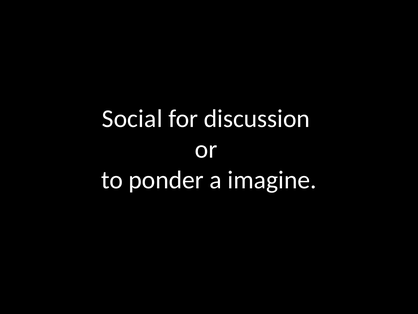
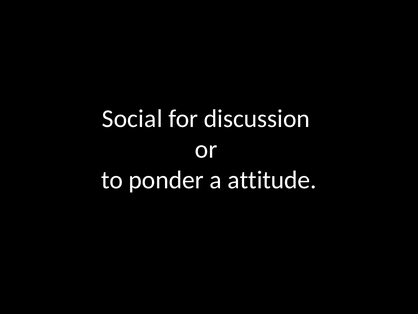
imagine: imagine -> attitude
